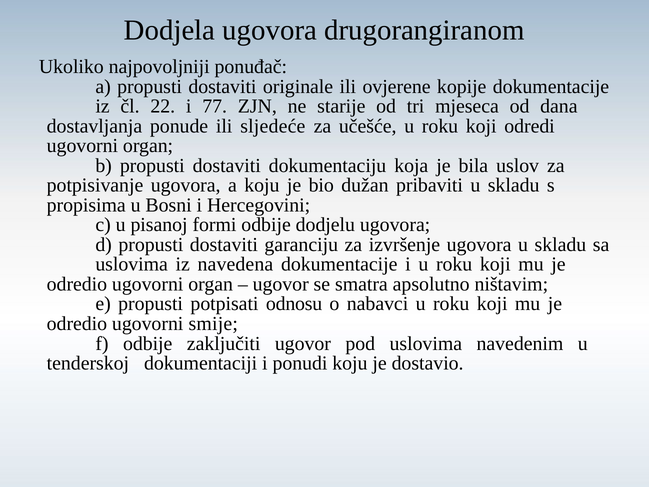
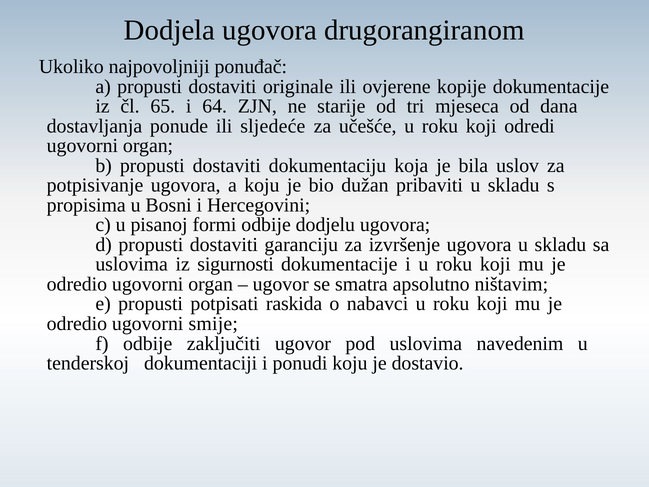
22: 22 -> 65
77: 77 -> 64
navedena: navedena -> sigurnosti
odnosu: odnosu -> raskida
